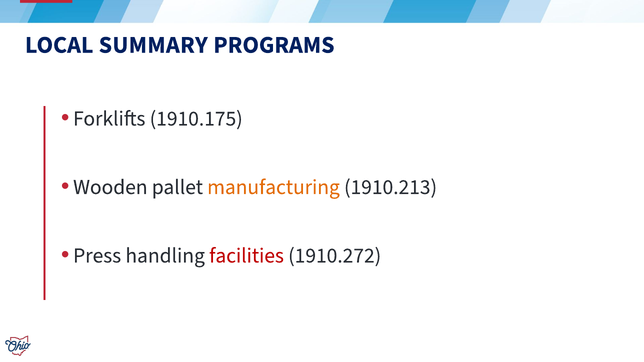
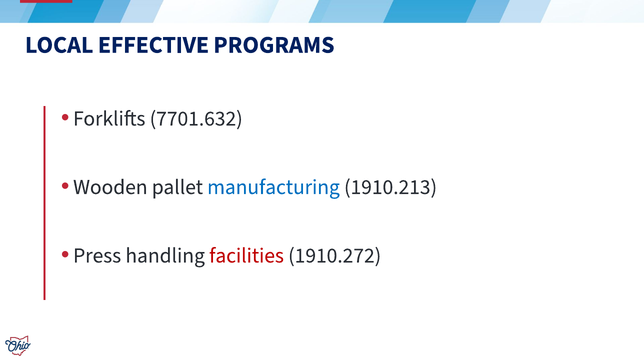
SUMMARY: SUMMARY -> EFFECTIVE
1910.175: 1910.175 -> 7701.632
manufacturing colour: orange -> blue
